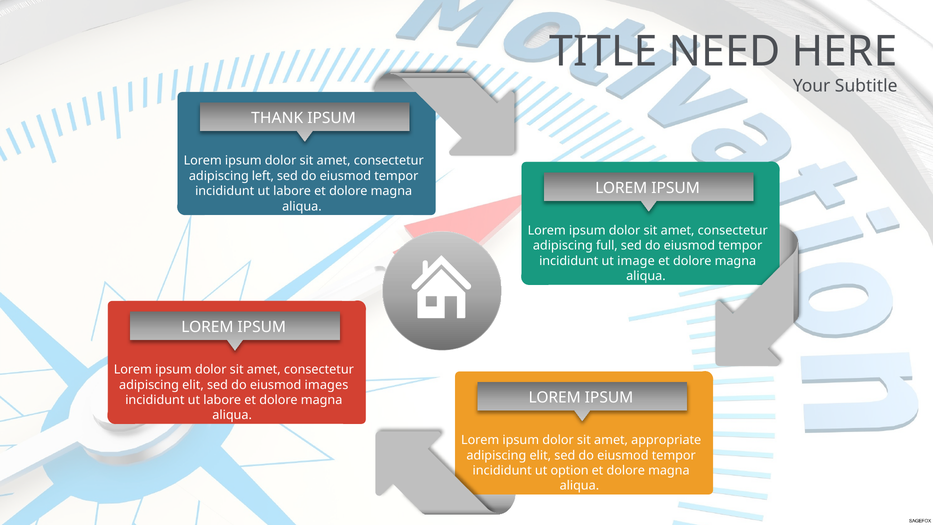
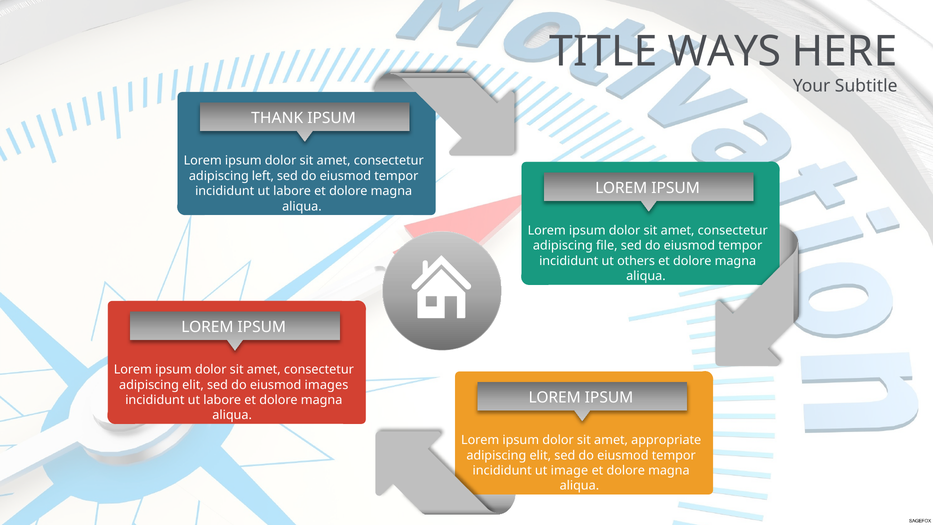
NEED: NEED -> WAYS
full: full -> file
image: image -> others
option: option -> image
